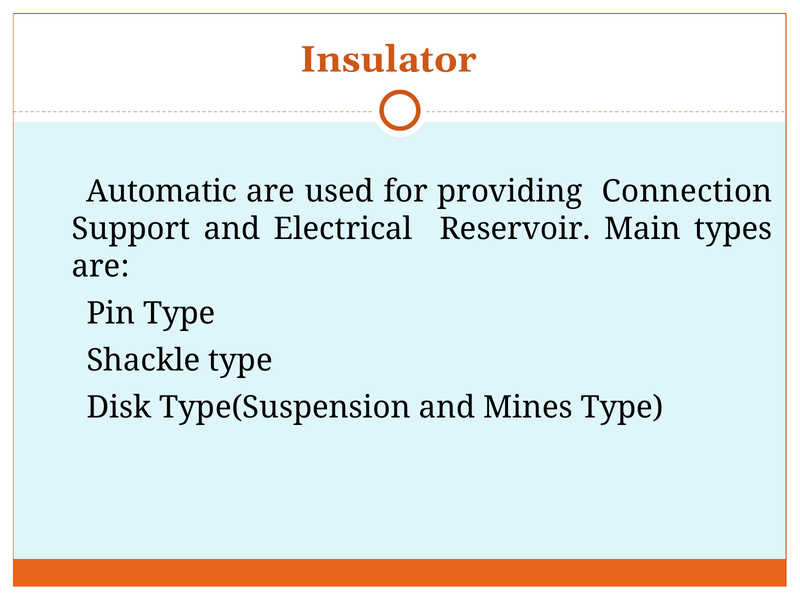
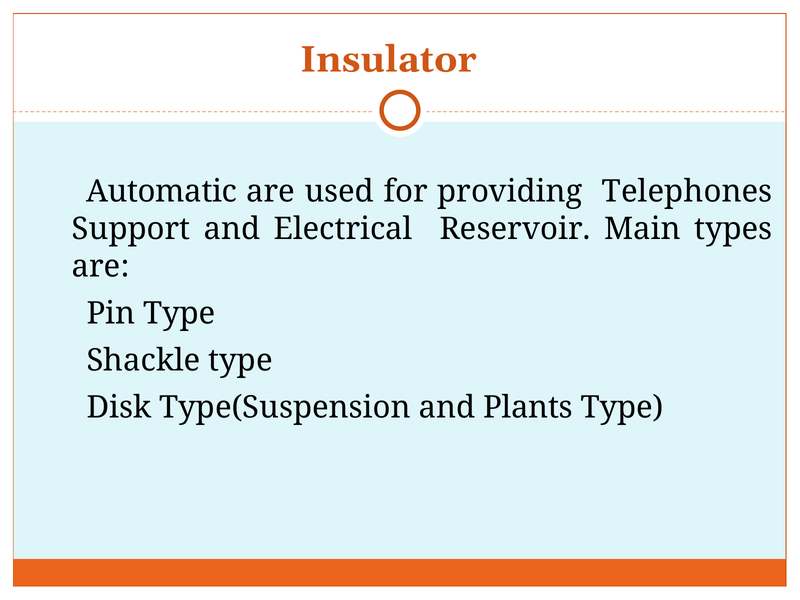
Connection: Connection -> Telephones
Mines: Mines -> Plants
